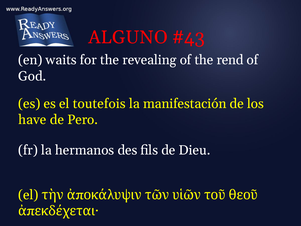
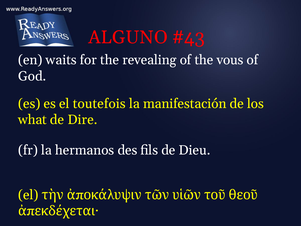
rend: rend -> vous
have: have -> what
Pero: Pero -> Dire
